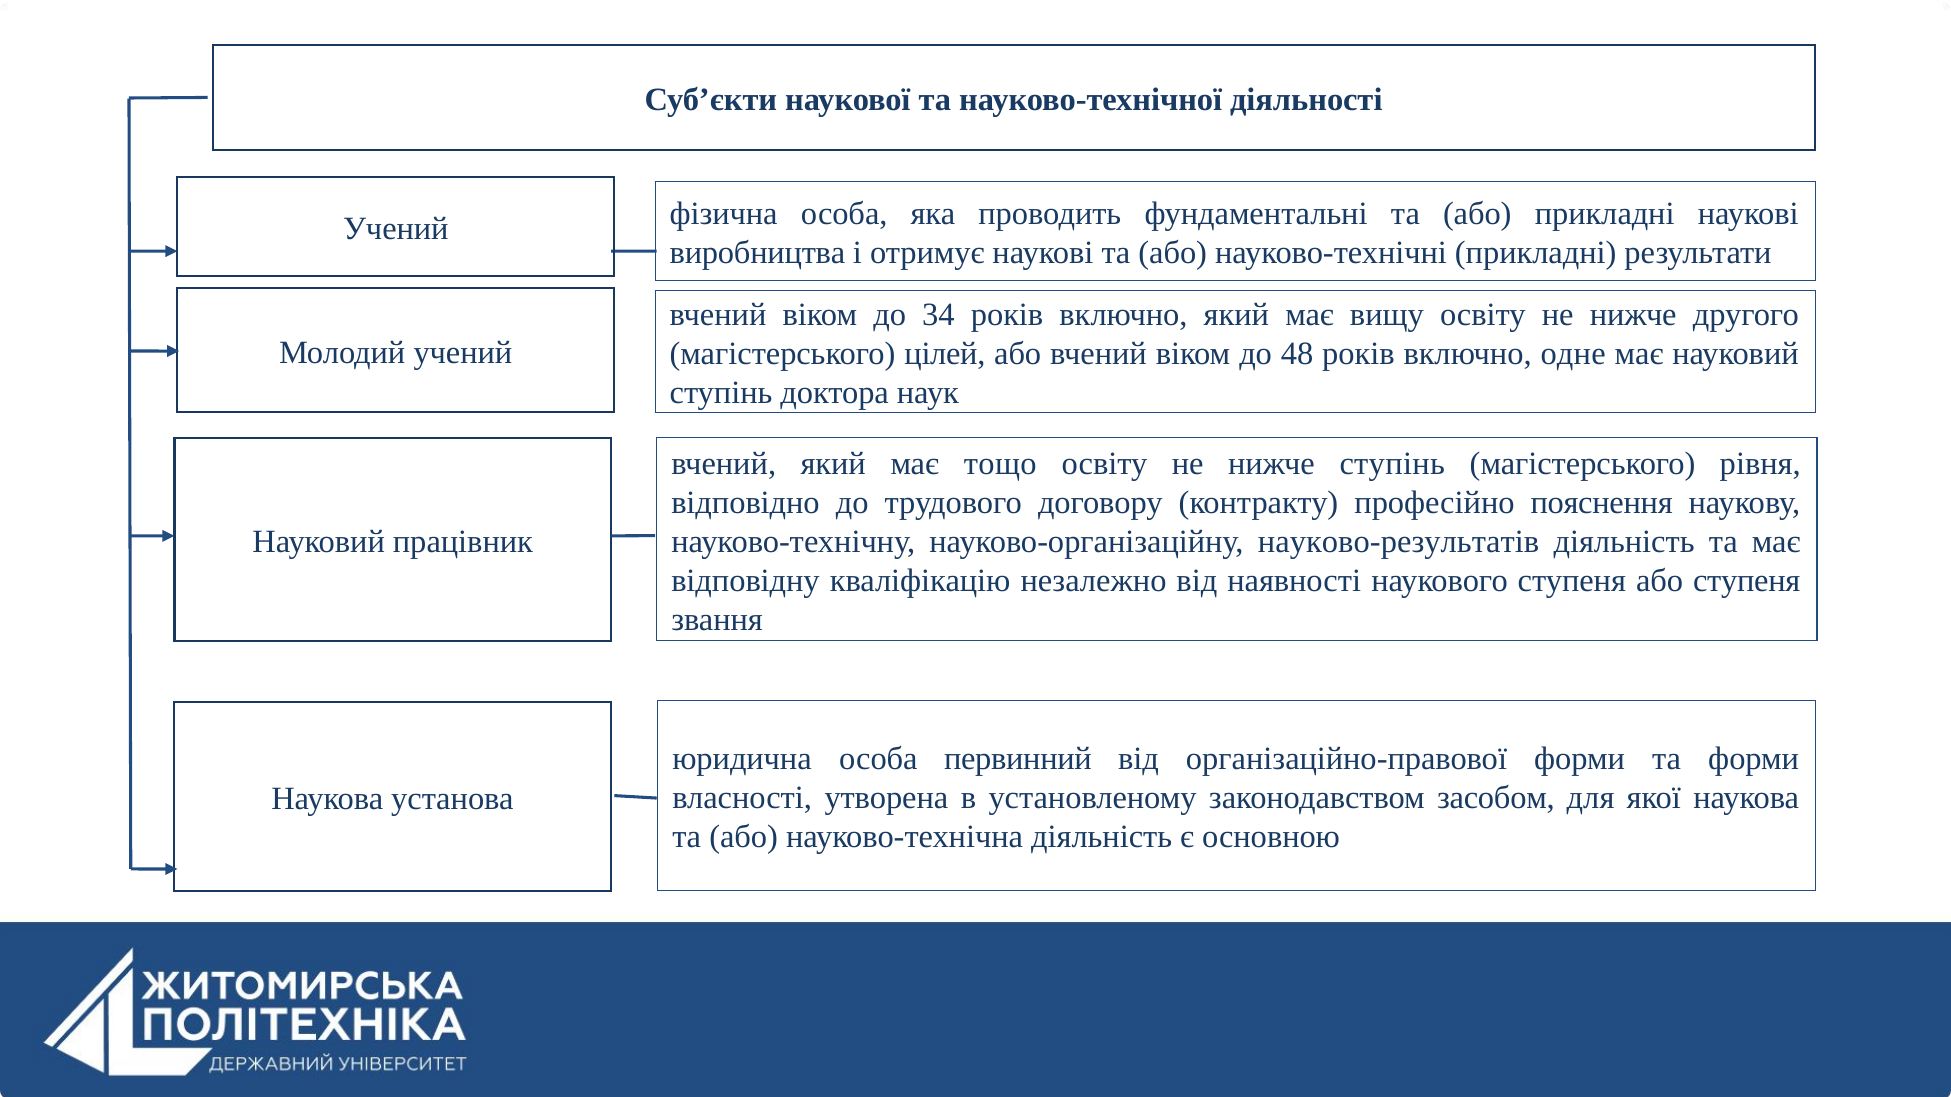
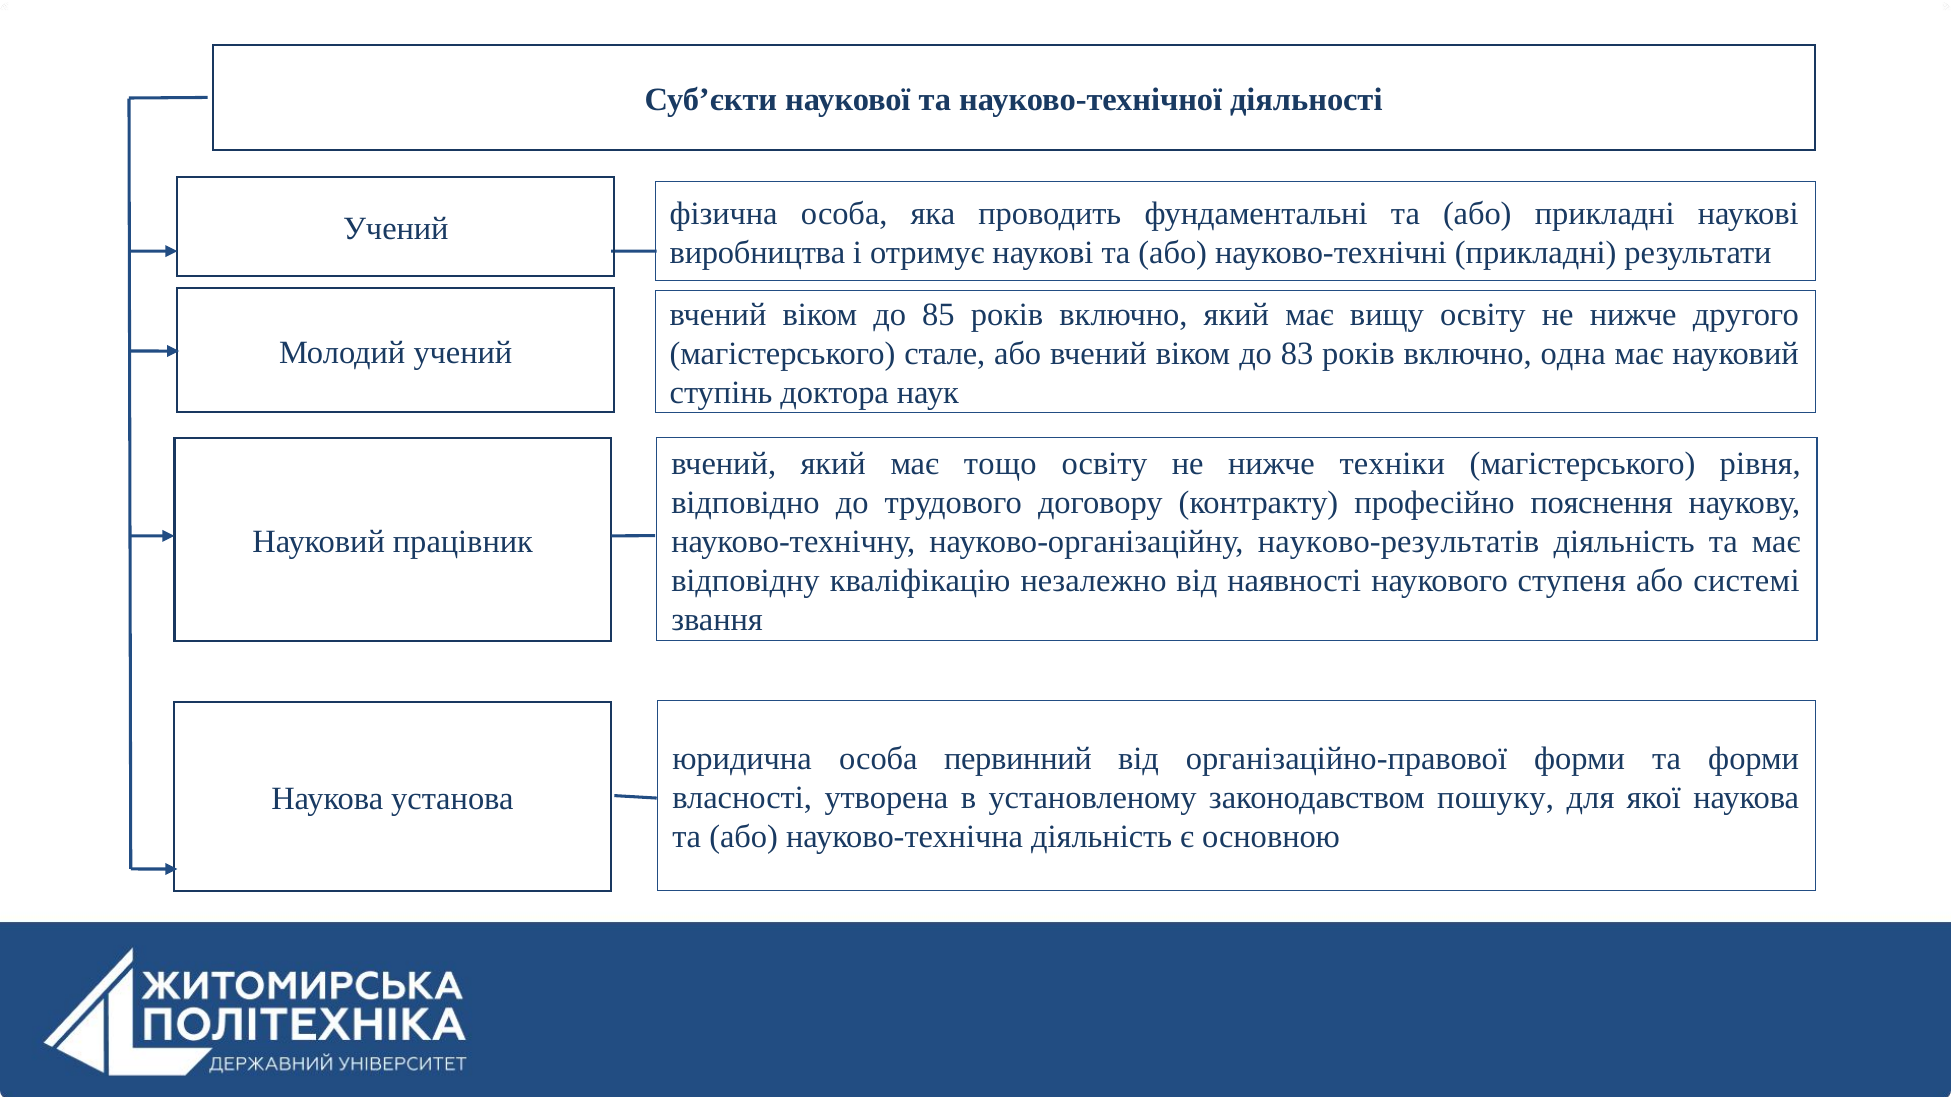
34: 34 -> 85
цілей: цілей -> стале
48: 48 -> 83
одне: одне -> одна
нижче ступінь: ступінь -> техніки
або ступеня: ступеня -> системі
засобом: засобом -> пошуку
